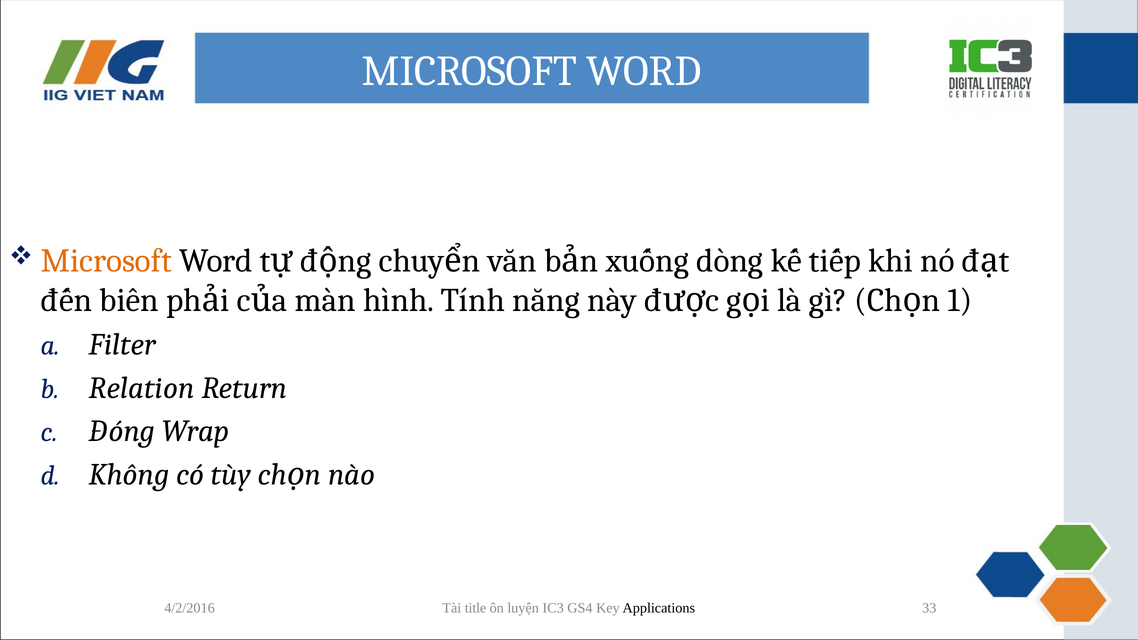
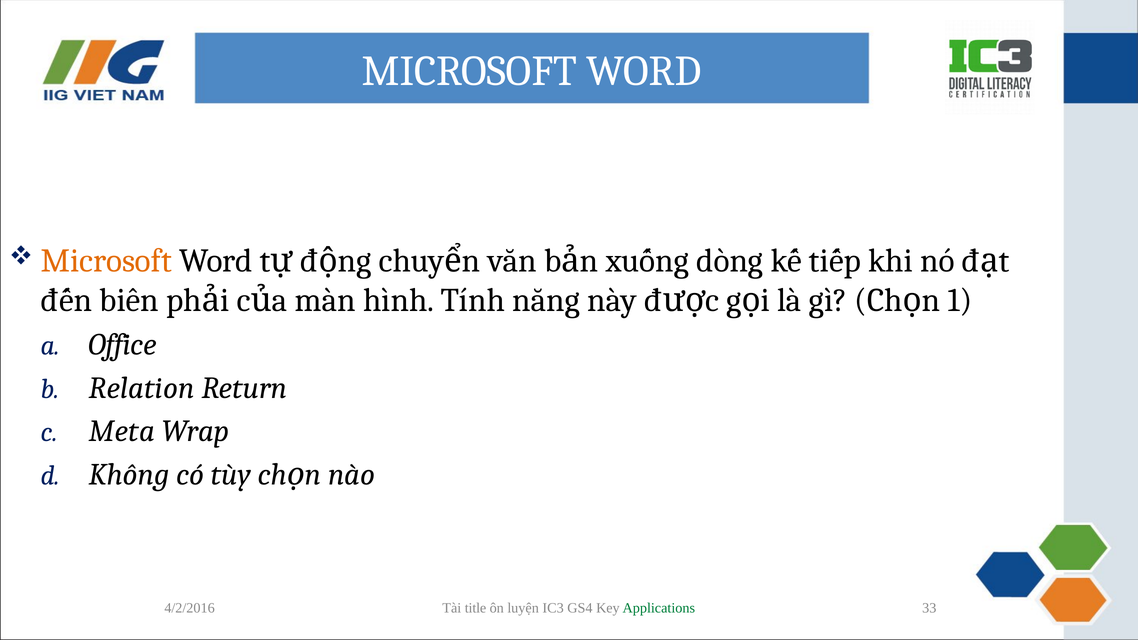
Filter: Filter -> Office
Đóng: Đóng -> Meta
Applications colour: black -> green
